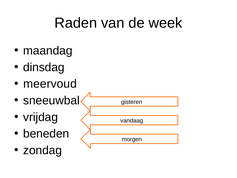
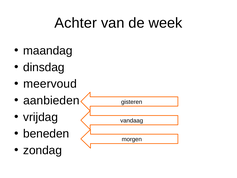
Raden: Raden -> Achter
sneeuwbal: sneeuwbal -> aanbieden
